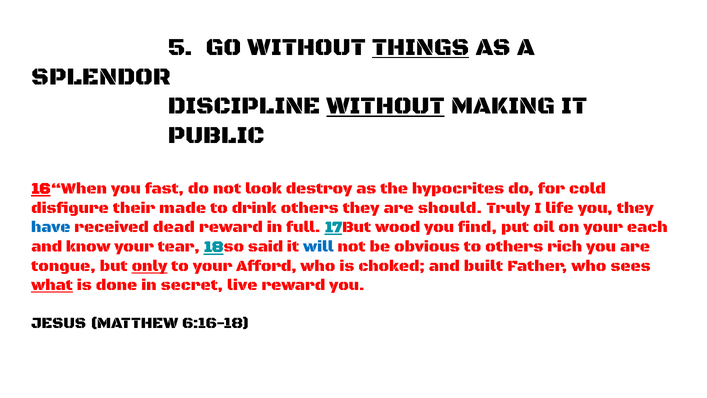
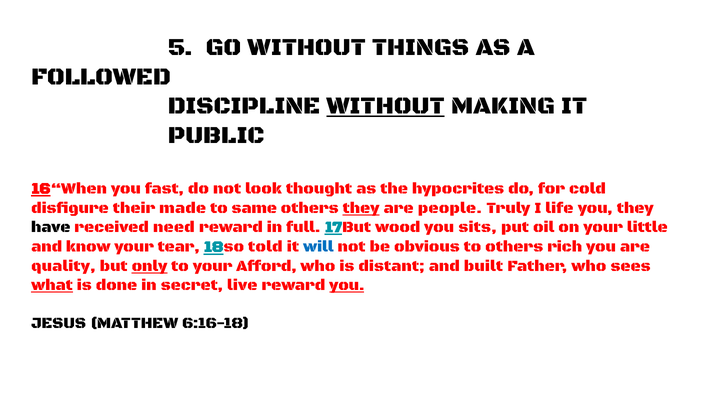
THINGS underline: present -> none
SPLENDOR: SPLENDOR -> FOLLOWED
destroy: destroy -> thought
drink: drink -> same
they at (361, 208) underline: none -> present
should: should -> people
have colour: blue -> black
dead: dead -> need
find: find -> sits
each: each -> little
said: said -> told
tongue: tongue -> quality
choked: choked -> distant
you at (347, 285) underline: none -> present
